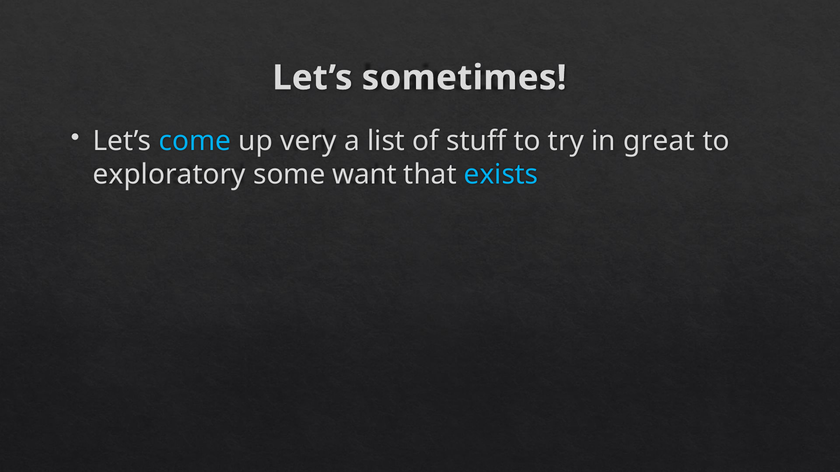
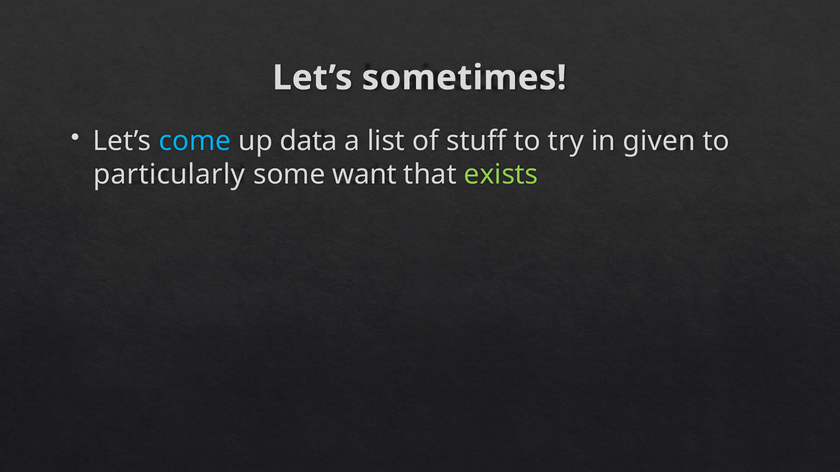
very: very -> data
great: great -> given
exploratory: exploratory -> particularly
exists colour: light blue -> light green
